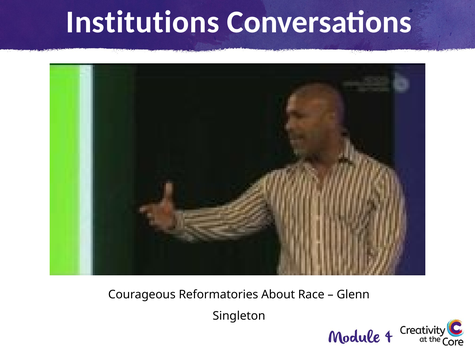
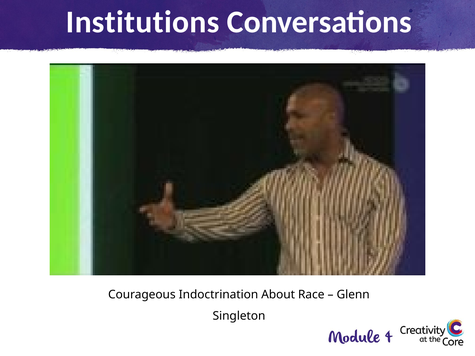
Reformatories: Reformatories -> Indoctrination
